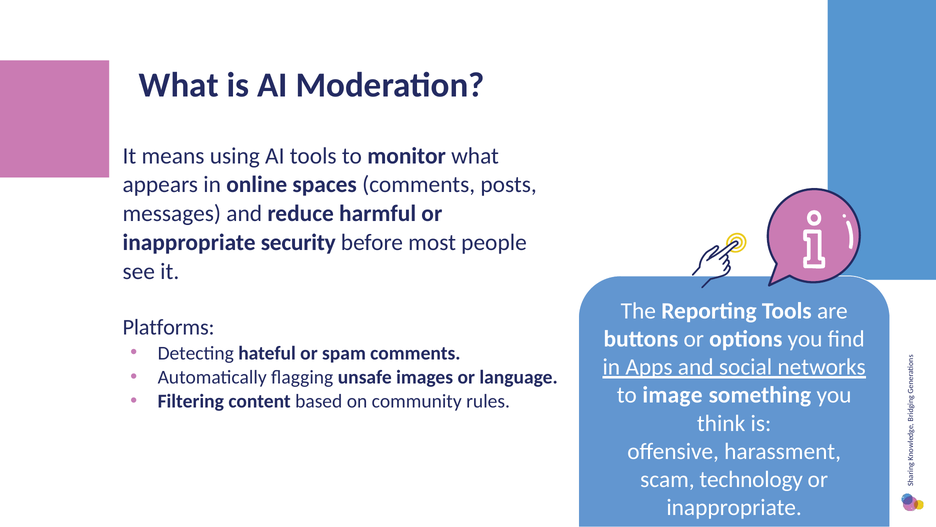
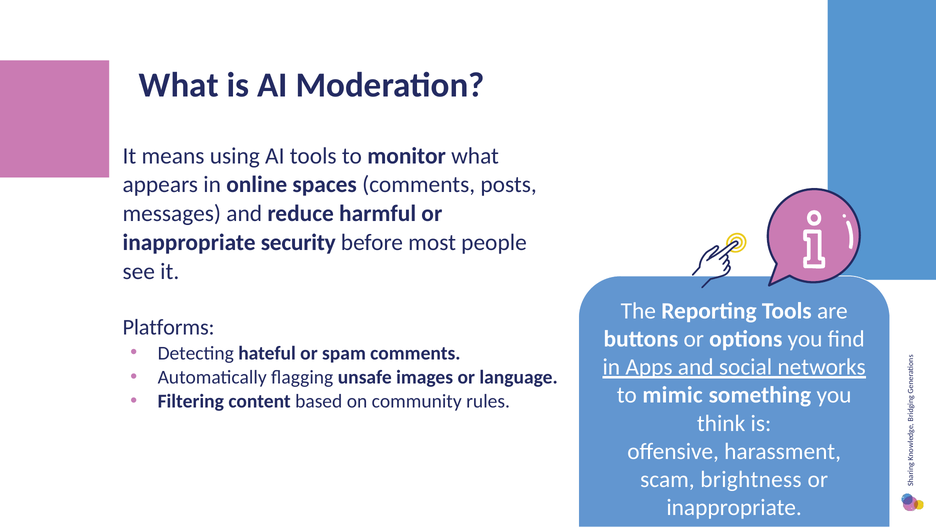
image: image -> mimic
technology: technology -> brightness
